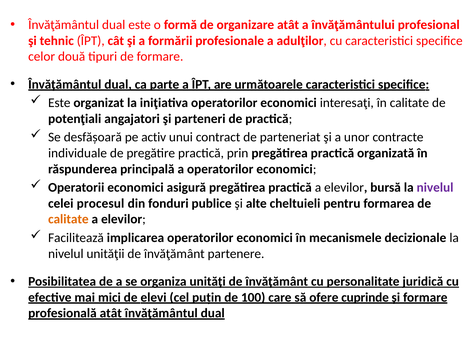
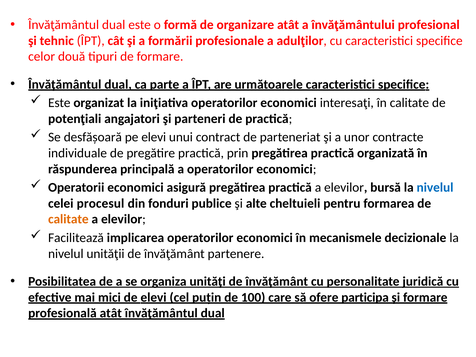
pe activ: activ -> elevi
nivelul at (435, 188) colour: purple -> blue
cuprinde: cuprinde -> participa
